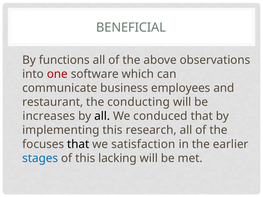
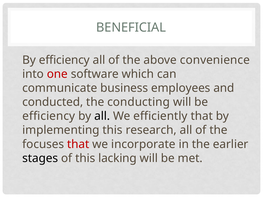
By functions: functions -> efficiency
observations: observations -> convenience
restaurant: restaurant -> conducted
increases at (49, 116): increases -> efficiency
conduced: conduced -> efficiently
that at (78, 144) colour: black -> red
satisfaction: satisfaction -> incorporate
stages colour: blue -> black
